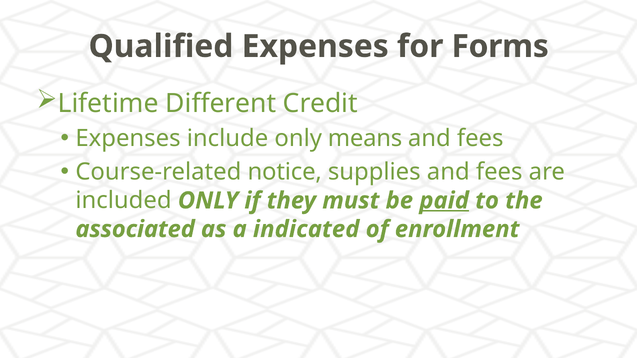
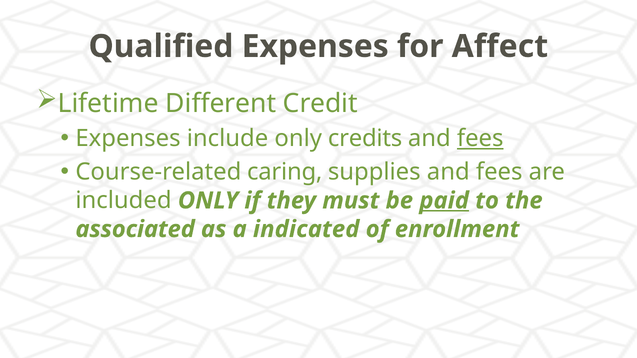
Forms: Forms -> Affect
means: means -> credits
fees at (480, 139) underline: none -> present
notice: notice -> caring
